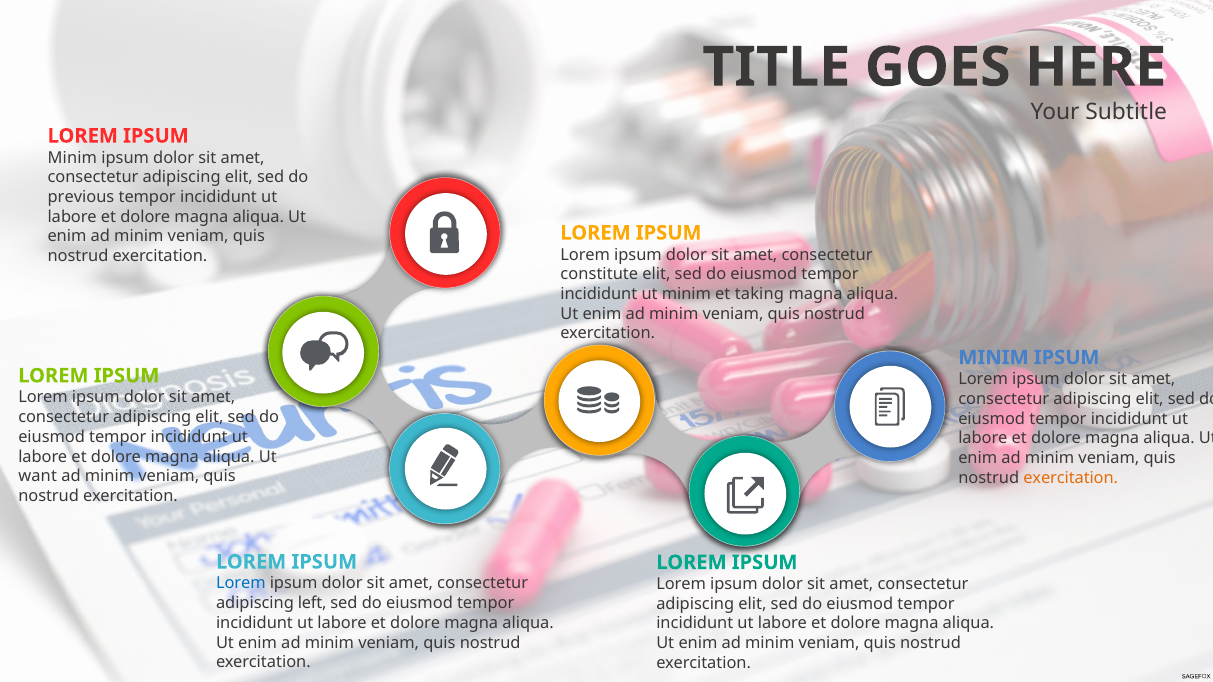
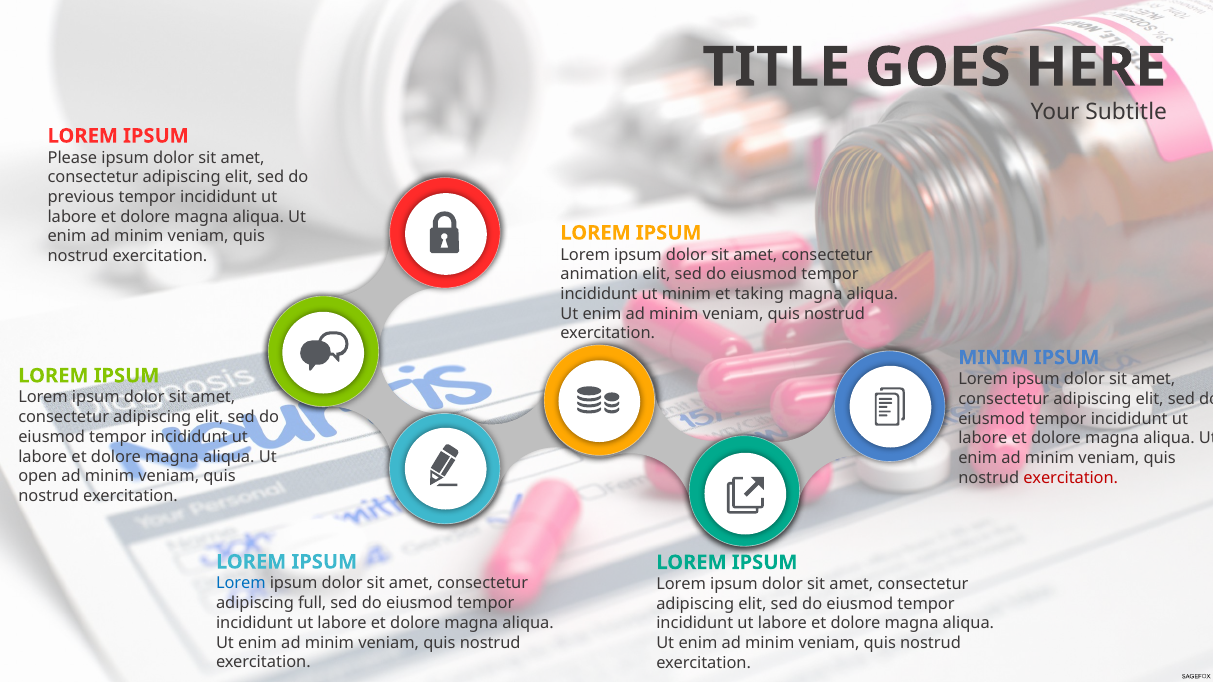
Minim at (72, 158): Minim -> Please
constitute: constitute -> animation
want: want -> open
exercitation at (1071, 478) colour: orange -> red
left: left -> full
